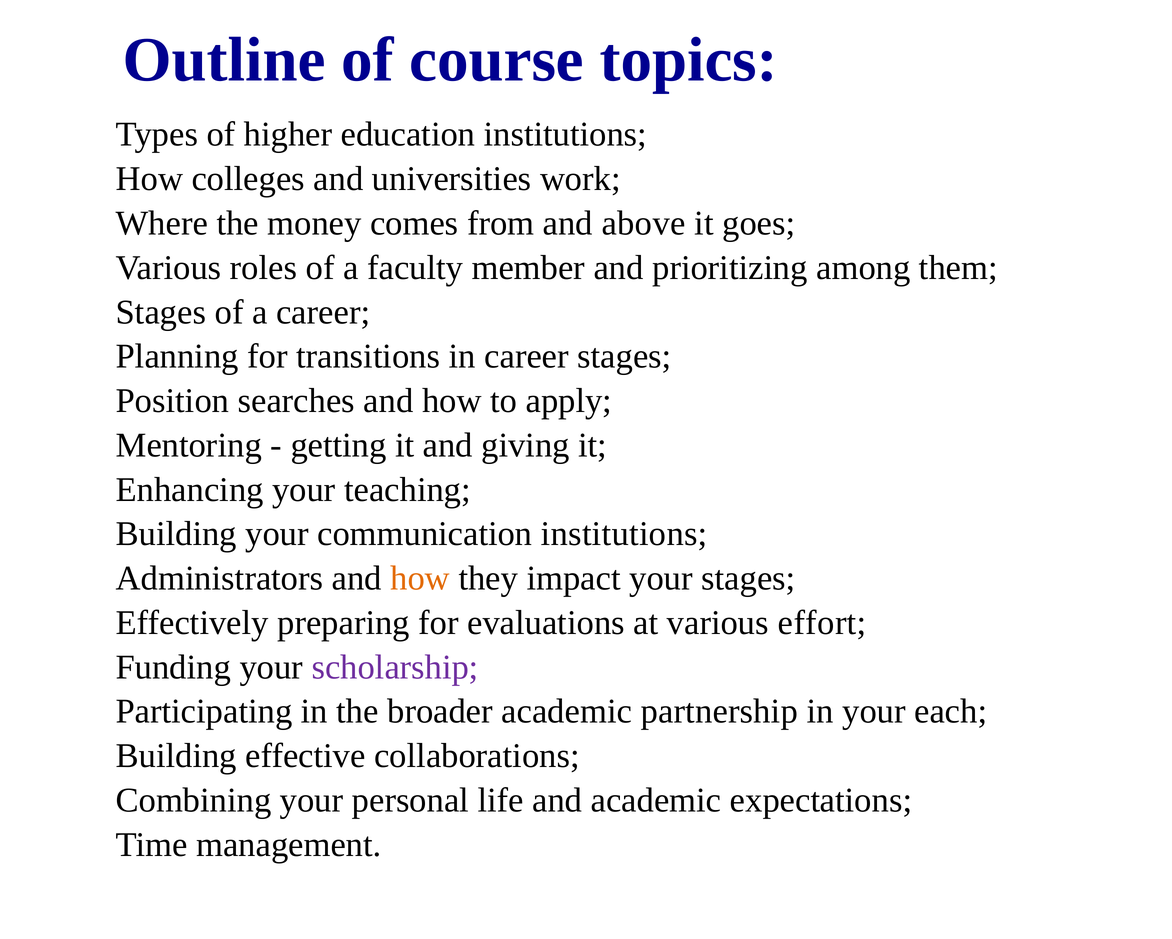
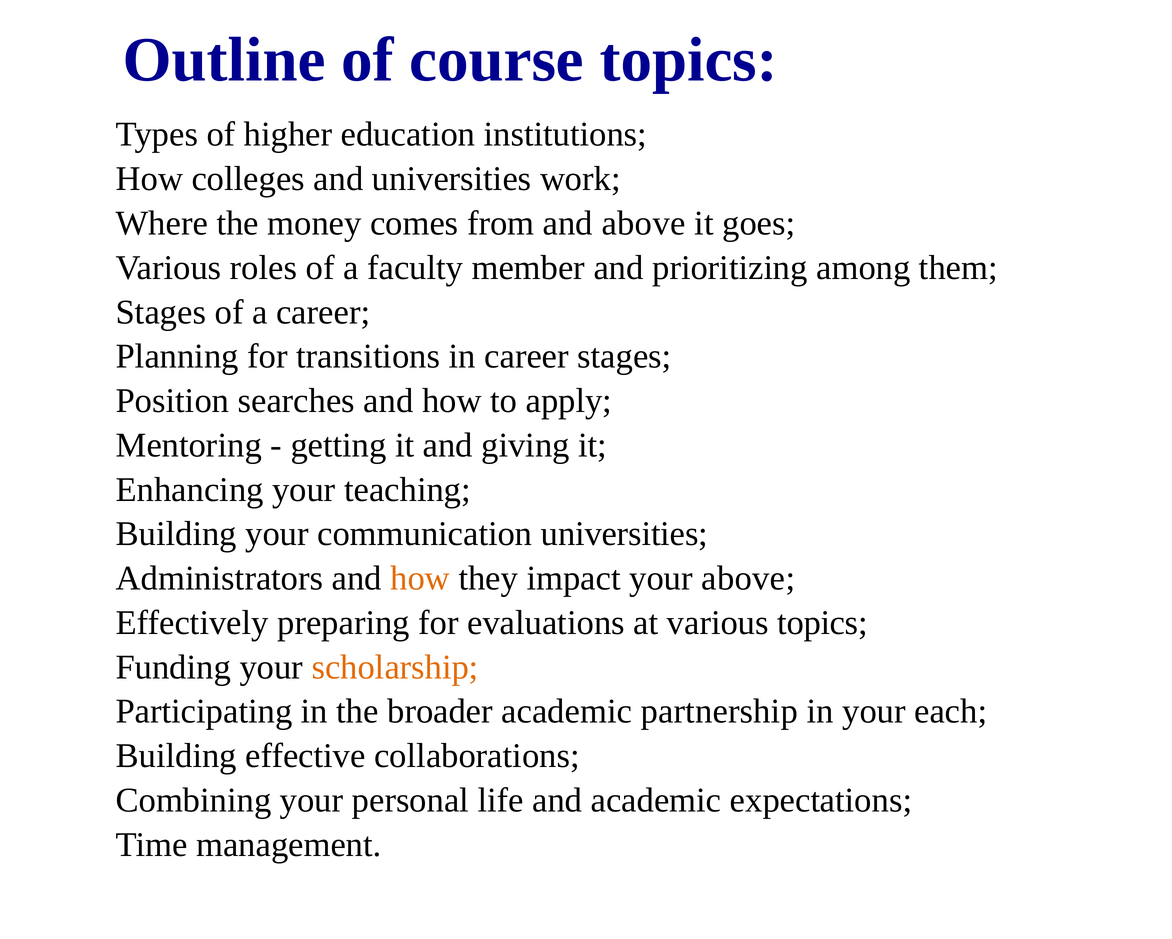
communication institutions: institutions -> universities
your stages: stages -> above
various effort: effort -> topics
scholarship colour: purple -> orange
